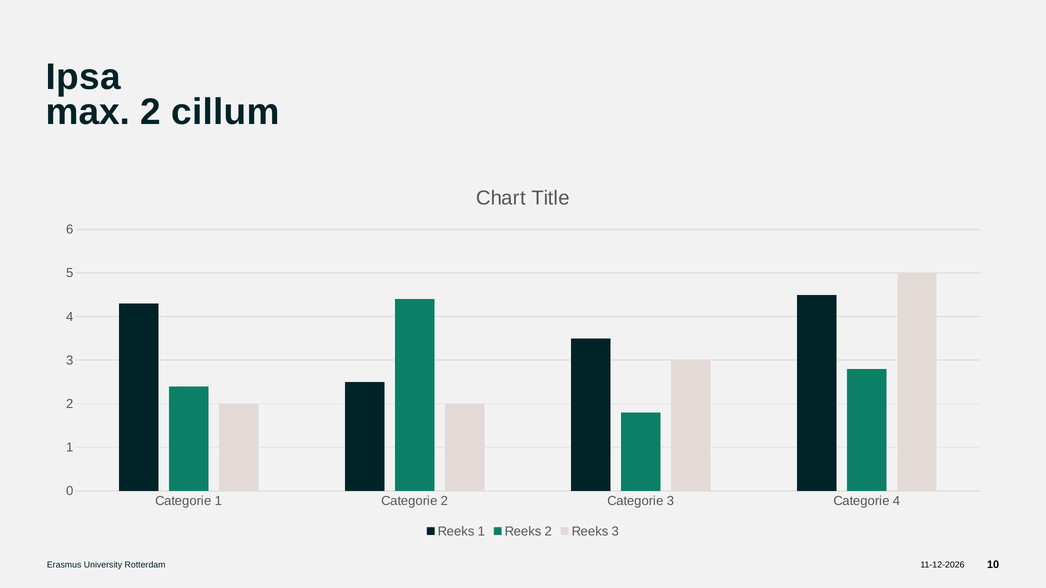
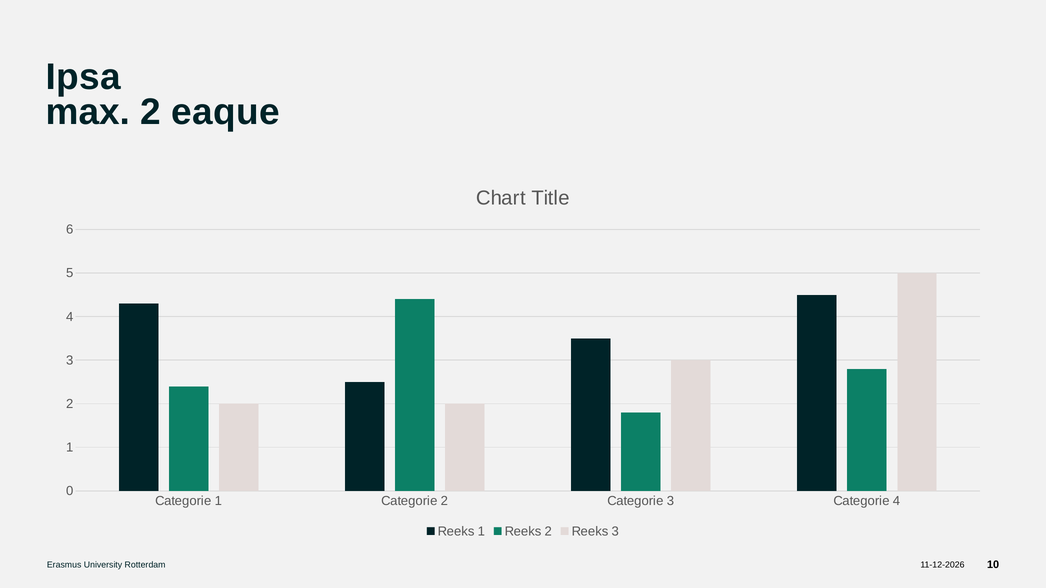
cillum: cillum -> eaque
